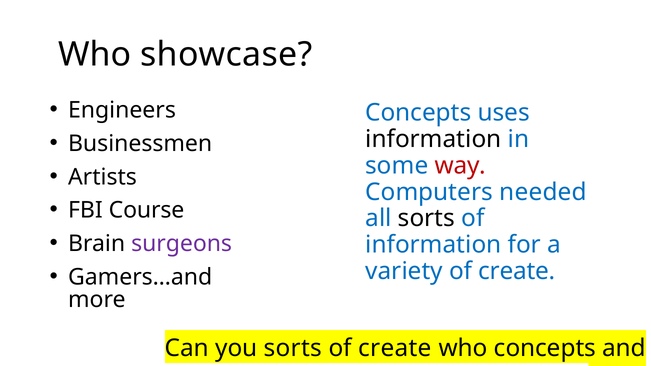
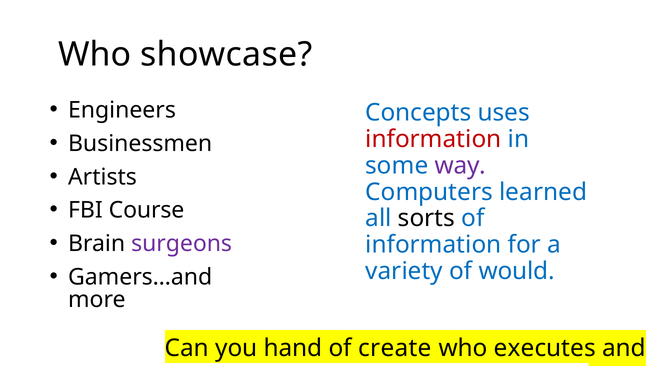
information at (433, 139) colour: black -> red
way colour: red -> purple
needed: needed -> learned
variety of create: create -> would
you sorts: sorts -> hand
who concepts: concepts -> executes
